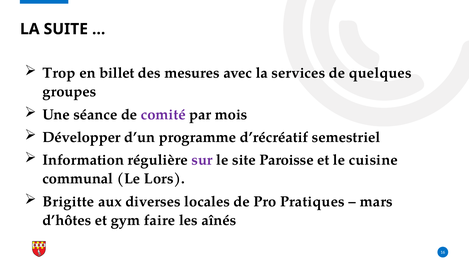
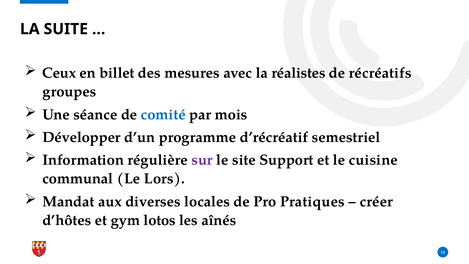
Trop: Trop -> Ceux
services: services -> réalistes
quelques: quelques -> récréatifs
comité colour: purple -> blue
Paroisse: Paroisse -> Support
Brigitte: Brigitte -> Mandat
mars: mars -> créer
faire: faire -> lotos
